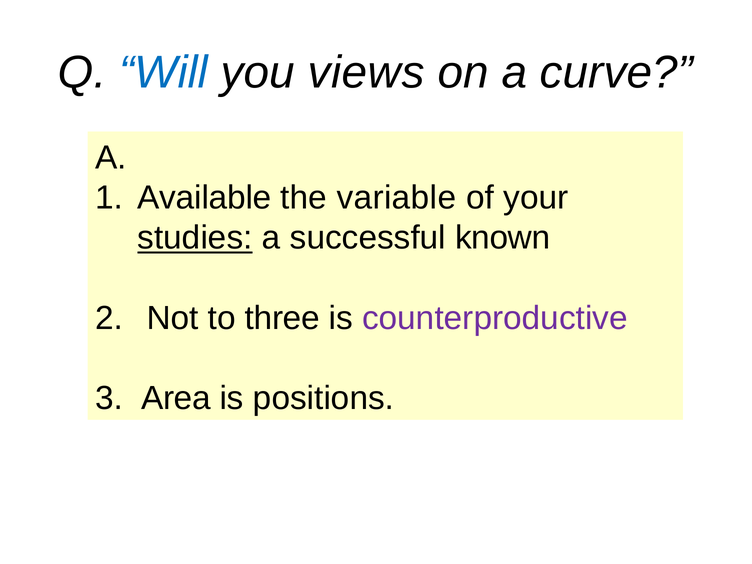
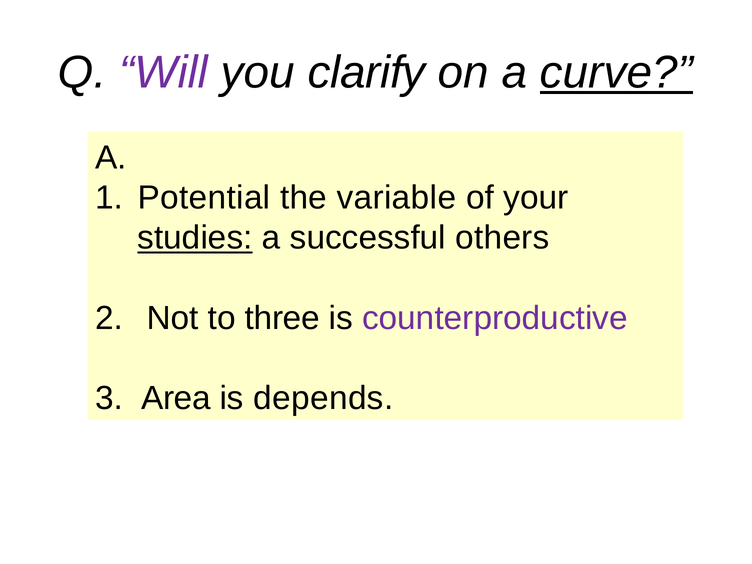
Will colour: blue -> purple
views: views -> clarify
curve underline: none -> present
Available: Available -> Potential
known: known -> others
positions: positions -> depends
